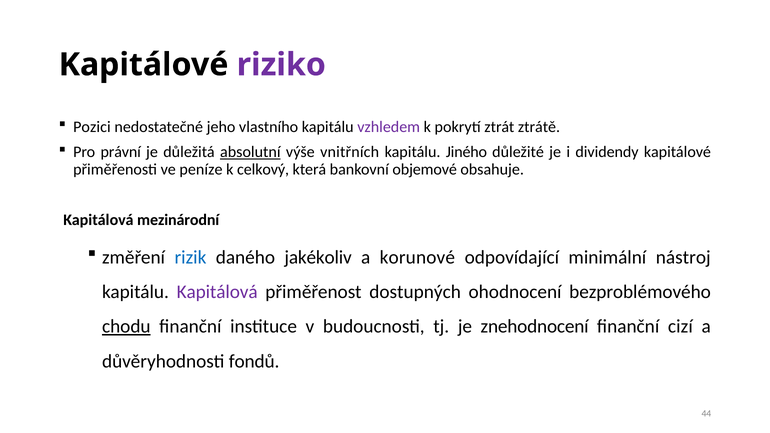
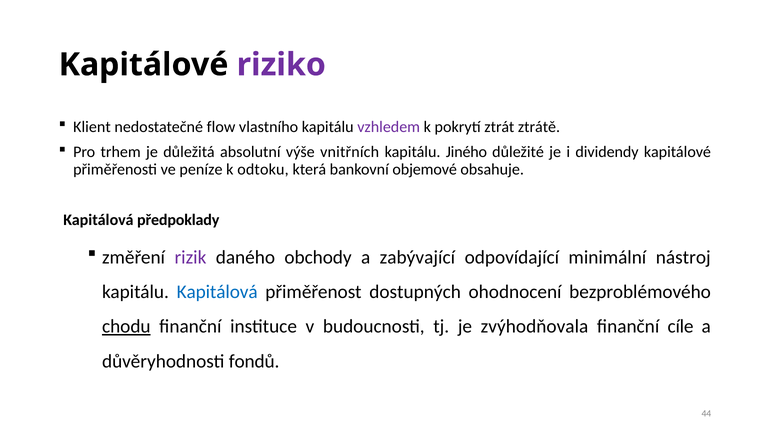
Pozici: Pozici -> Klient
jeho: jeho -> flow
právní: právní -> trhem
absolutní underline: present -> none
celkový: celkový -> odtoku
mezinárodní: mezinárodní -> předpoklady
rizik colour: blue -> purple
jakékoliv: jakékoliv -> obchody
korunové: korunové -> zabývající
Kapitálová at (217, 292) colour: purple -> blue
znehodnocení: znehodnocení -> zvýhodňovala
cizí: cizí -> cíle
